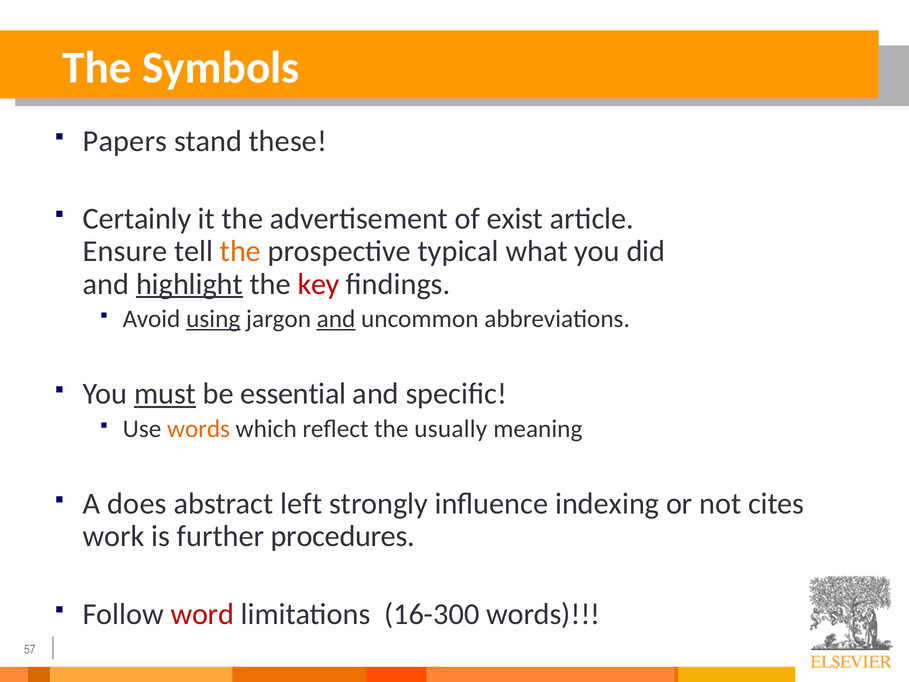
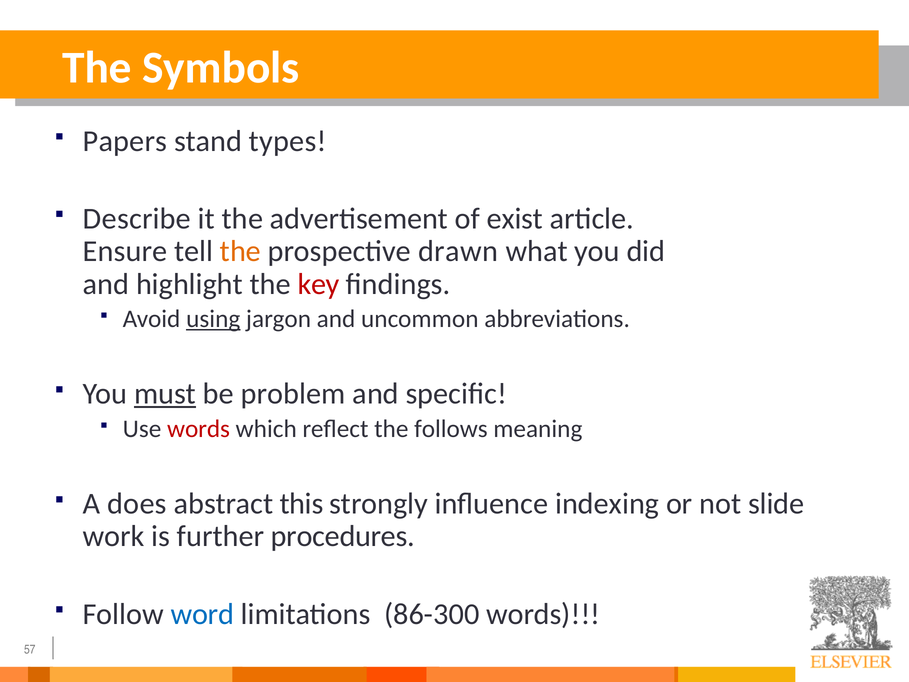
these: these -> types
Certainly: Certainly -> Describe
typical: typical -> drawn
highlight underline: present -> none
and at (336, 319) underline: present -> none
essential: essential -> problem
words at (199, 429) colour: orange -> red
usually: usually -> follows
left: left -> this
cites: cites -> slide
word colour: red -> blue
16-300: 16-300 -> 86-300
